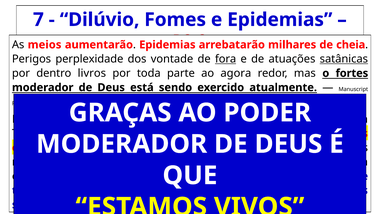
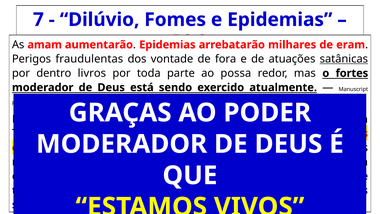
meios: meios -> amam
cheia: cheia -> eram
Perigos perplexidade: perplexidade -> fraudulentas
fora underline: present -> none
agora: agora -> possa
